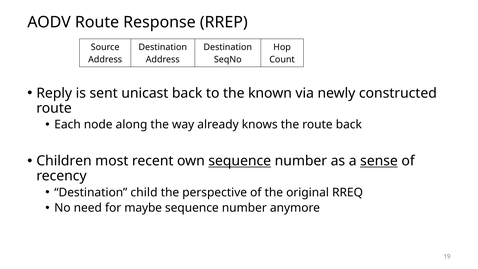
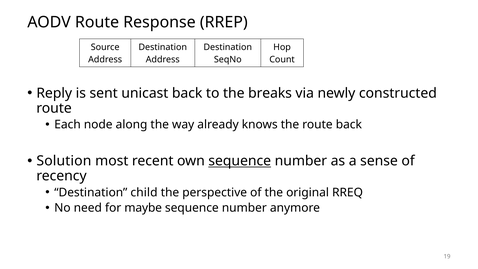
known: known -> breaks
Children: Children -> Solution
sense underline: present -> none
